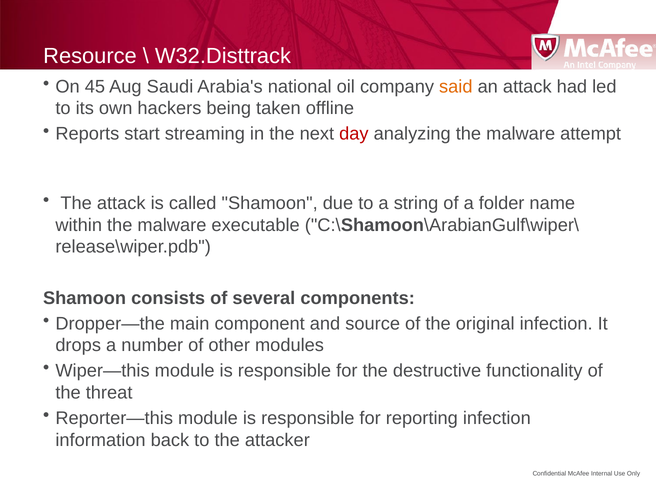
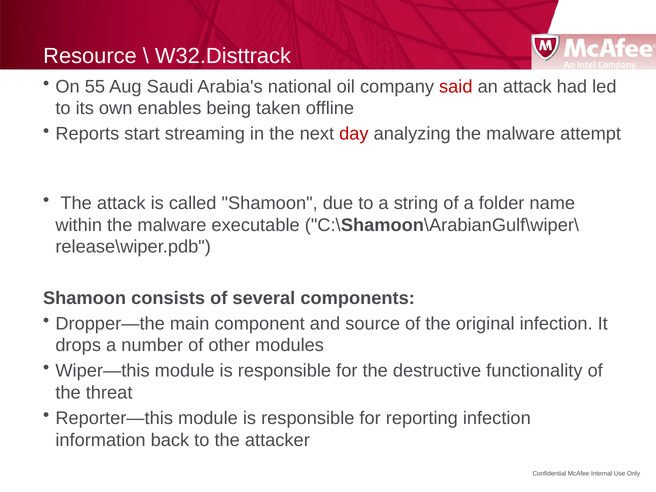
45: 45 -> 55
said colour: orange -> red
hackers: hackers -> enables
